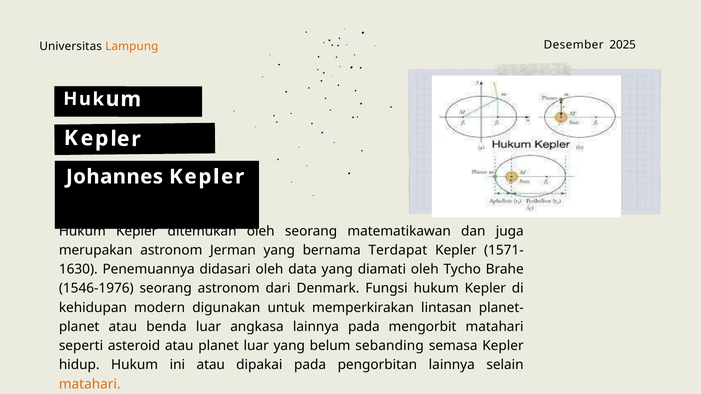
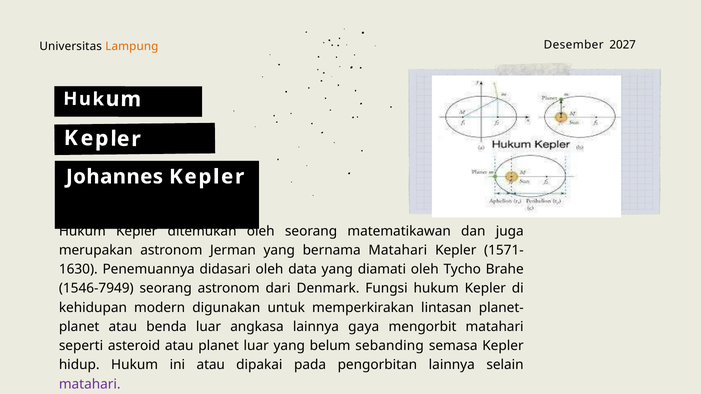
2025: 2025 -> 2027
bernama Terdapat: Terdapat -> Matahari
1546-1976: 1546-1976 -> 1546-7949
lainnya pada: pada -> gaya
matahari at (90, 384) colour: orange -> purple
